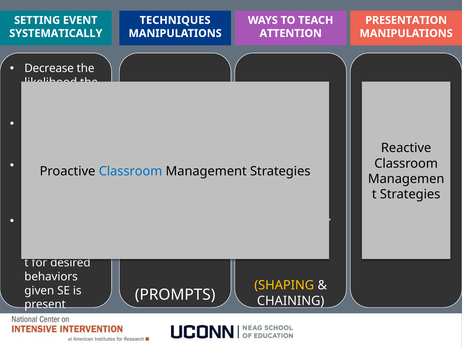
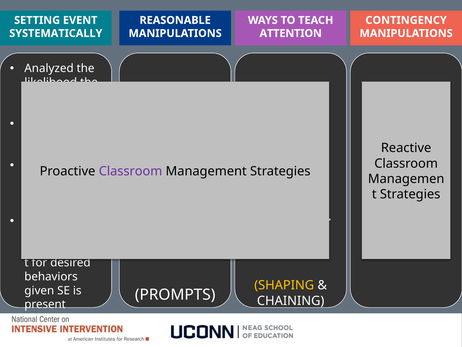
TECHNIQUES: TECHNIQUES -> REASONABLE
PRESENTATION: PRESENTATION -> CONTINGENCY
Decrease: Decrease -> Analyzed
Classroom at (131, 171) colour: blue -> purple
